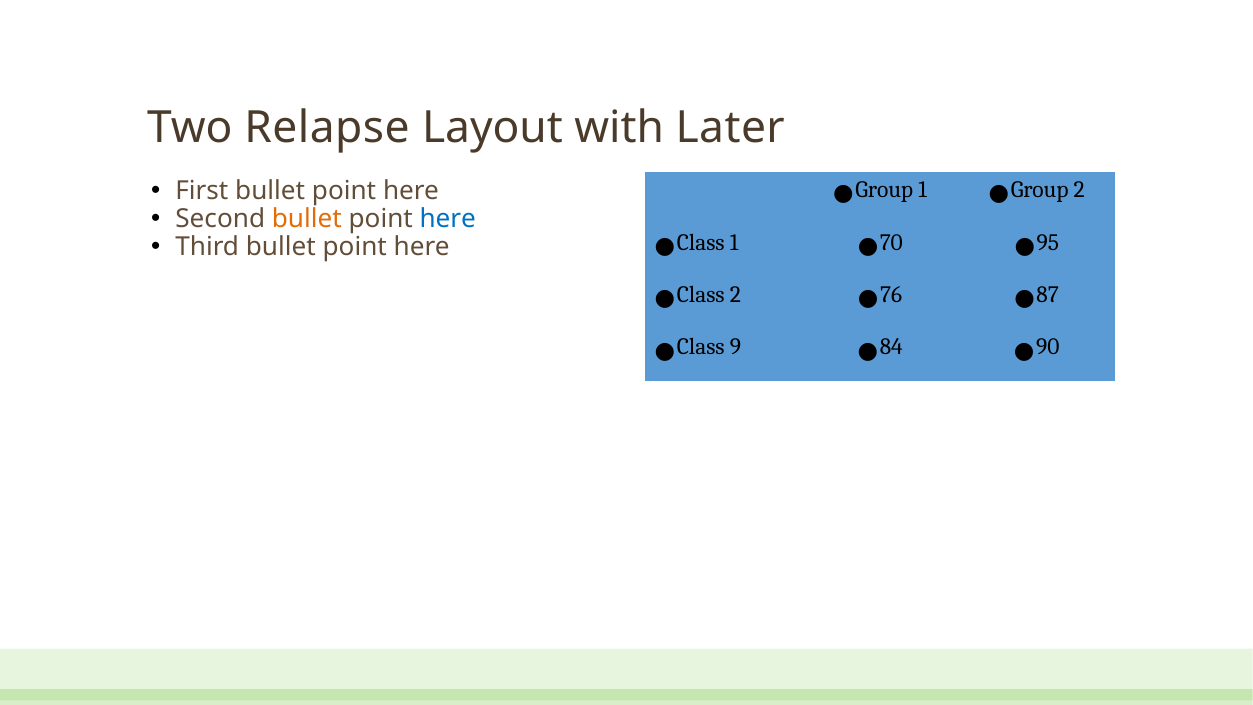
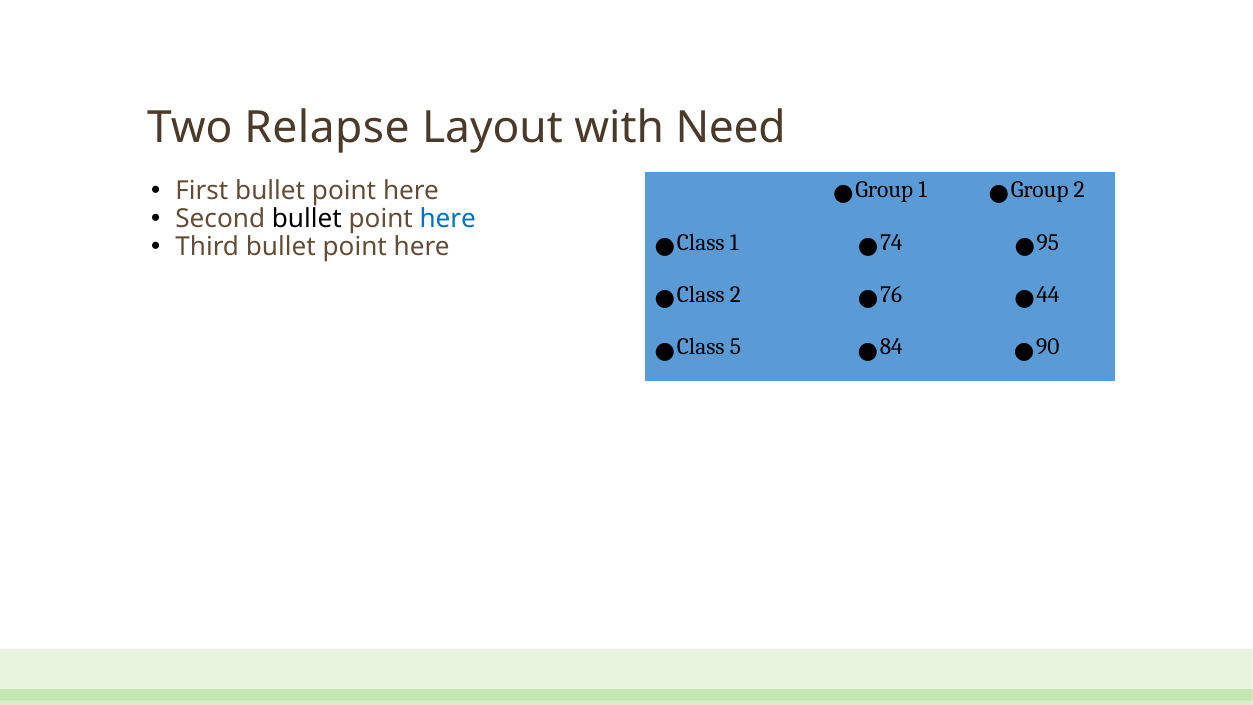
Later: Later -> Need
bullet at (307, 219) colour: orange -> black
70: 70 -> 74
87: 87 -> 44
9: 9 -> 5
